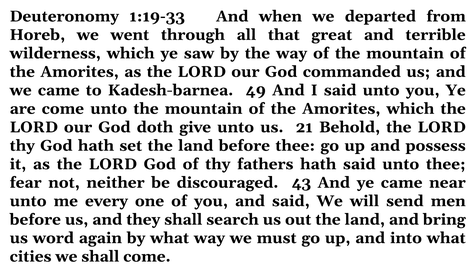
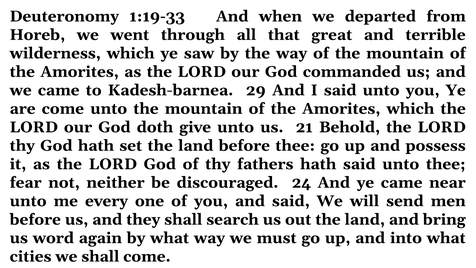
49: 49 -> 29
43: 43 -> 24
